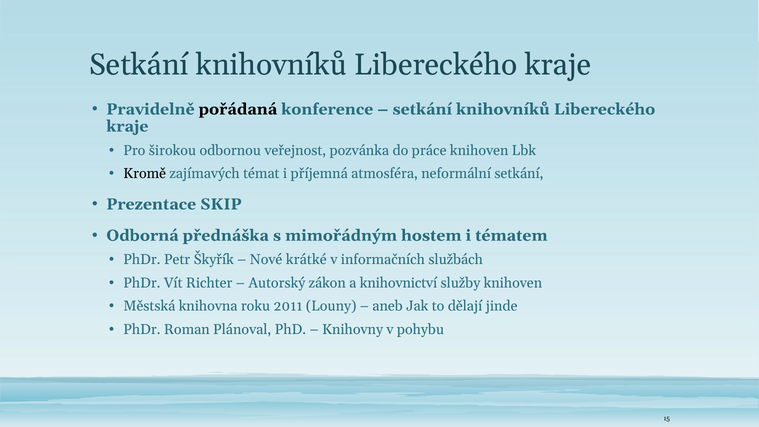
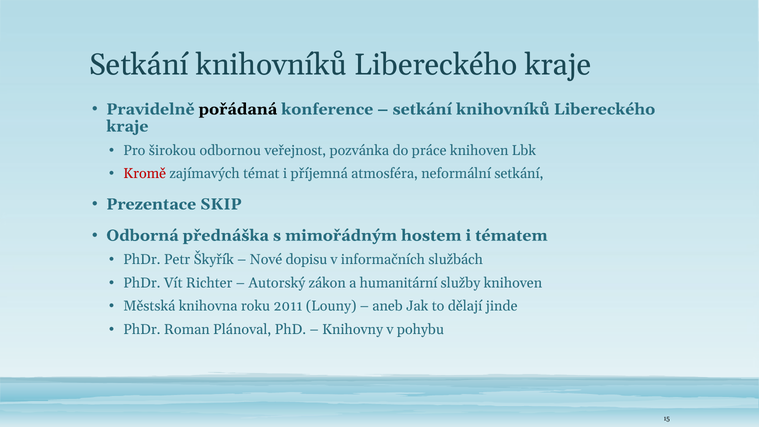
Kromě colour: black -> red
krátké: krátké -> dopisu
knihovnictví: knihovnictví -> humanitární
